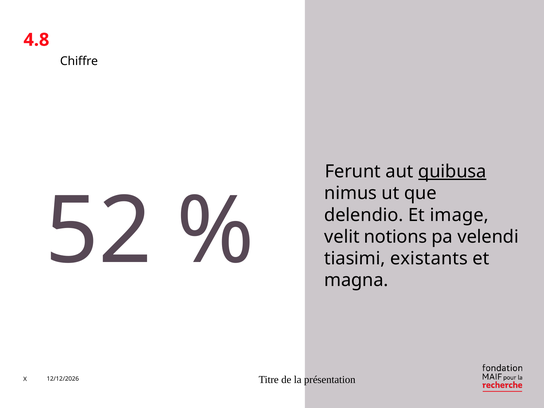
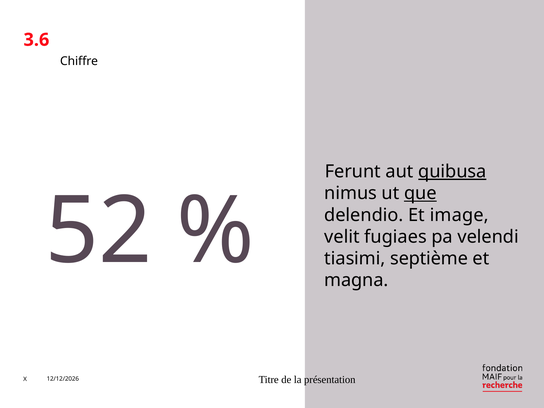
4.8: 4.8 -> 3.6
que underline: none -> present
notions: notions -> fugiaes
existants: existants -> septième
